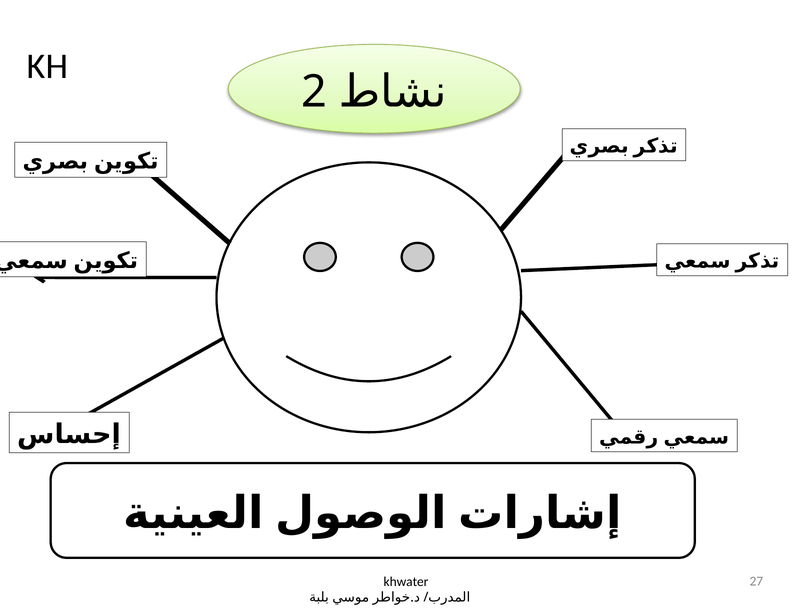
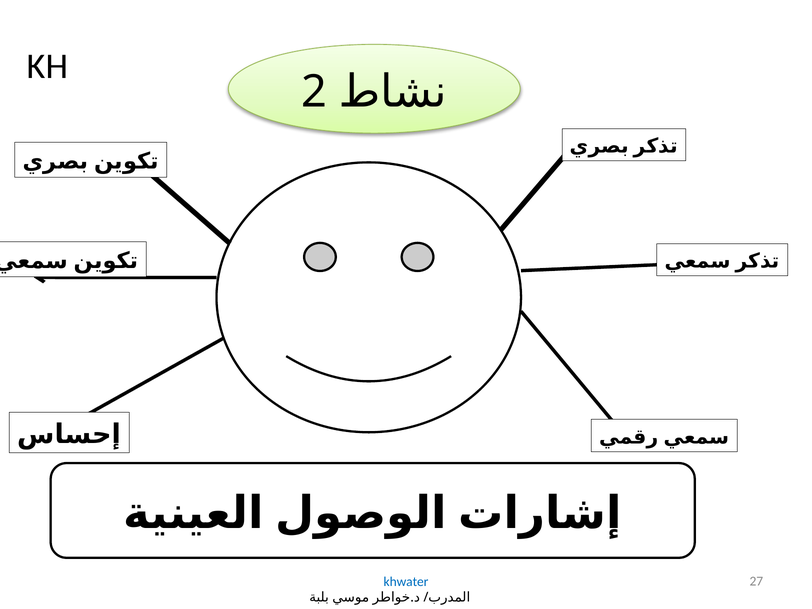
khwater colour: black -> blue
